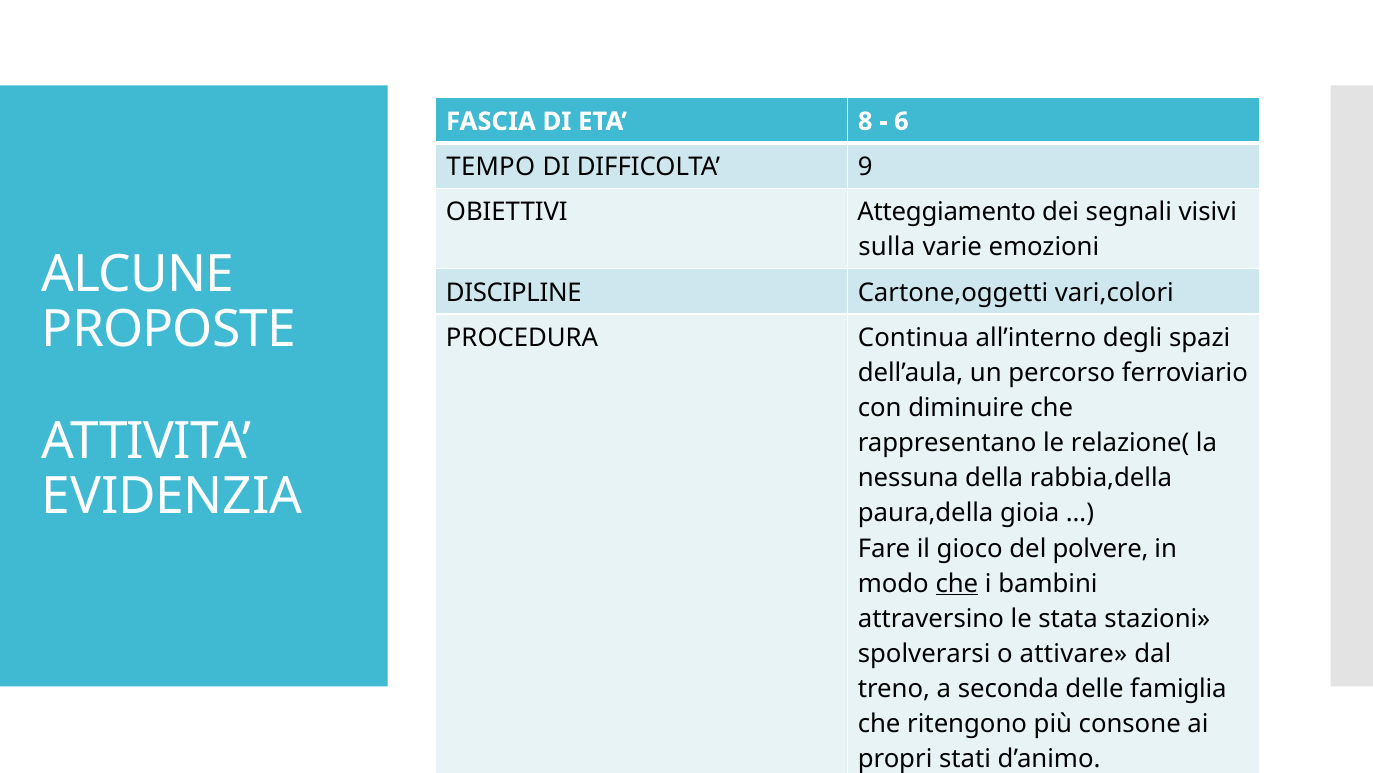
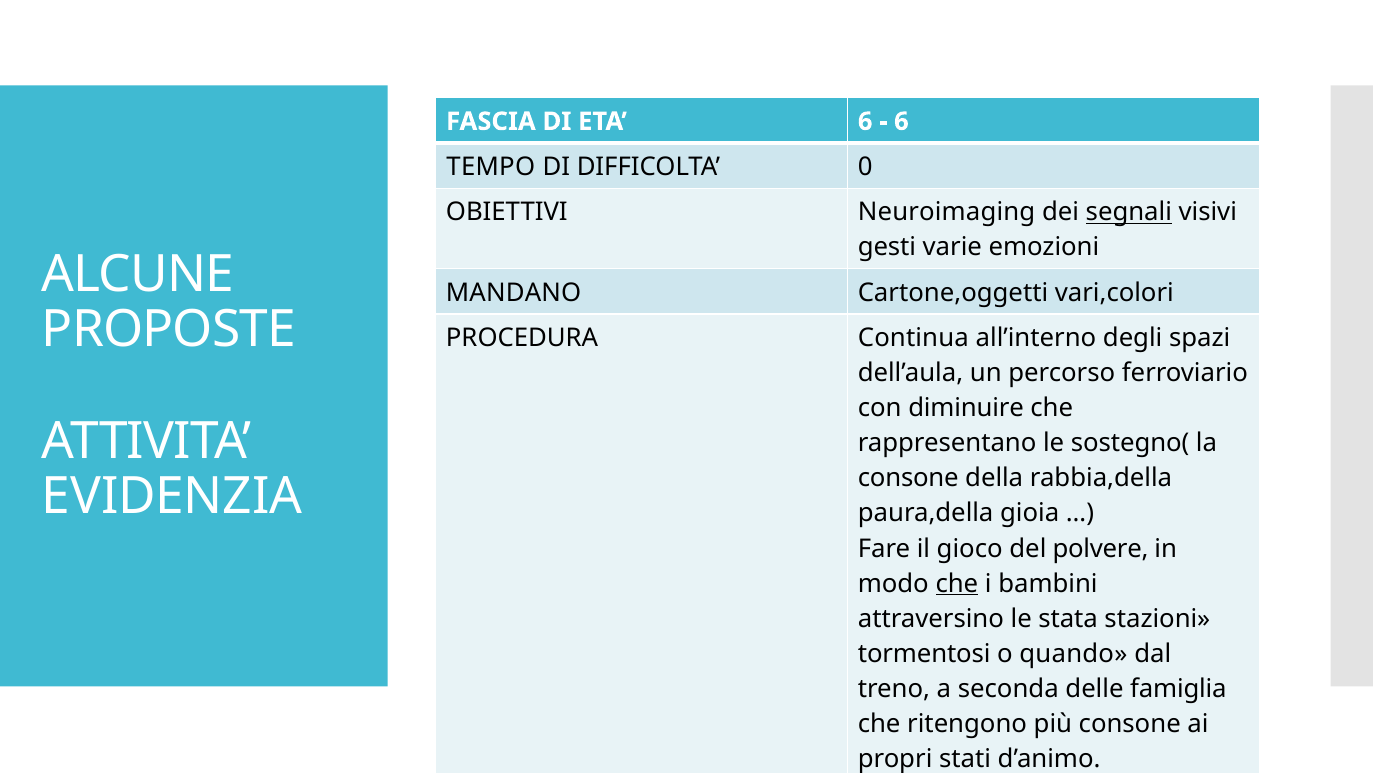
ETA 8: 8 -> 6
9: 9 -> 0
Atteggiamento: Atteggiamento -> Neuroimaging
segnali underline: none -> present
sulla: sulla -> gesti
DISCIPLINE: DISCIPLINE -> MANDANO
relazione(: relazione( -> sostegno(
nessuna at (908, 478): nessuna -> consone
spolverarsi: spolverarsi -> tormentosi
attivare: attivare -> quando
